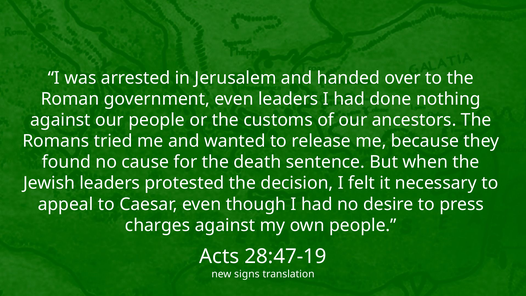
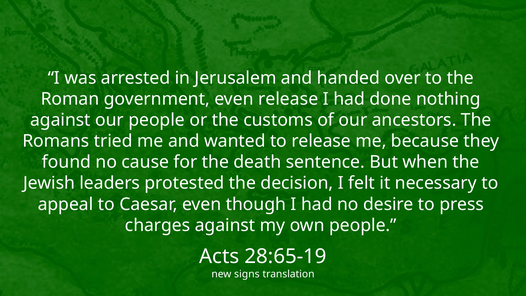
even leaders: leaders -> release
28:47-19: 28:47-19 -> 28:65-19
